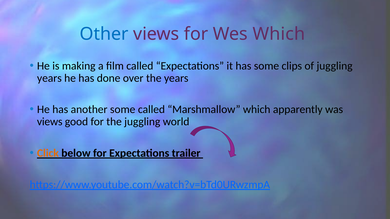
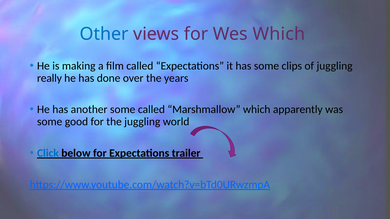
years at (49, 78): years -> really
views at (50, 122): views -> some
Click colour: orange -> blue
